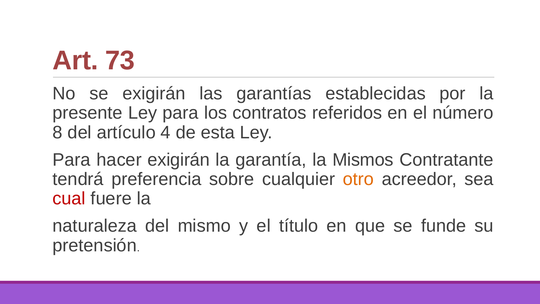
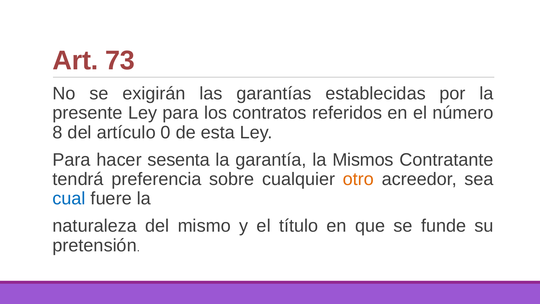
4: 4 -> 0
hacer exigirán: exigirán -> sesenta
cual colour: red -> blue
